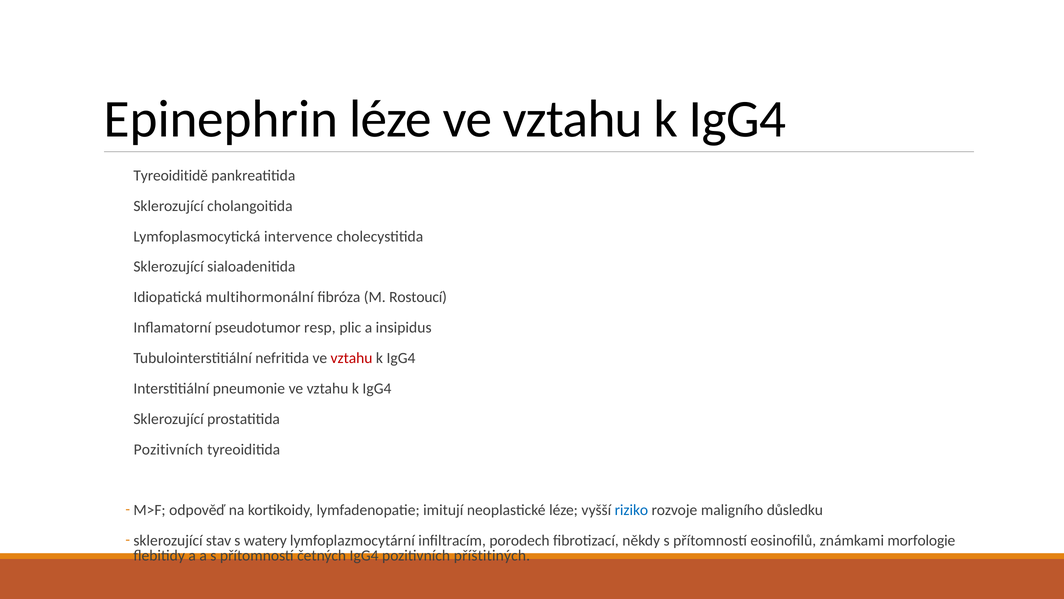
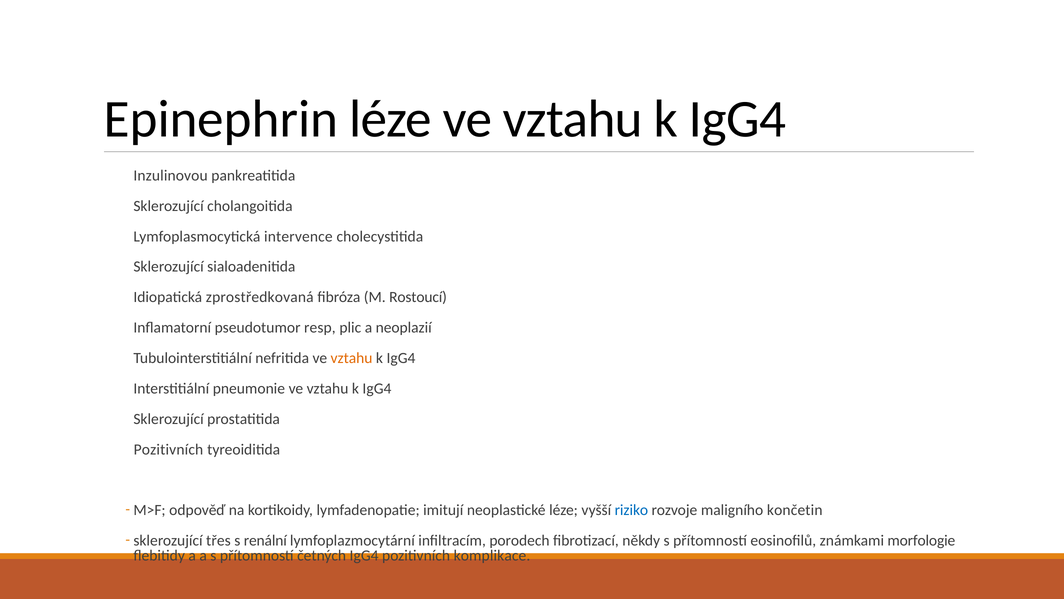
Tyreoiditidě: Tyreoiditidě -> Inzulinovou
multihormonální: multihormonální -> zprostředkovaná
insipidus: insipidus -> neoplazií
vztahu at (352, 358) colour: red -> orange
důsledku: důsledku -> končetin
stav: stav -> třes
watery: watery -> renální
příštitiných: příštitiných -> komplikace
